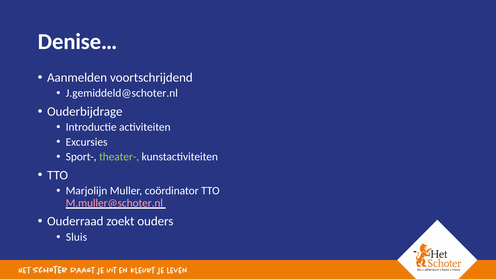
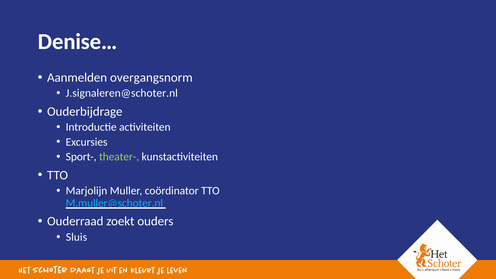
voortschrijdend: voortschrijdend -> overgangsnorm
J.gemiddeld@schoter.nl: J.gemiddeld@schoter.nl -> J.signaleren@schoter.nl
M.muller@schoter.nl colour: pink -> light blue
